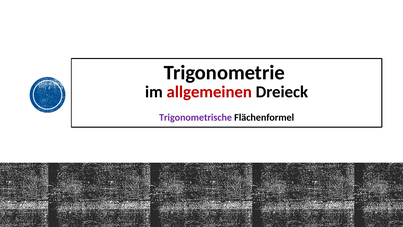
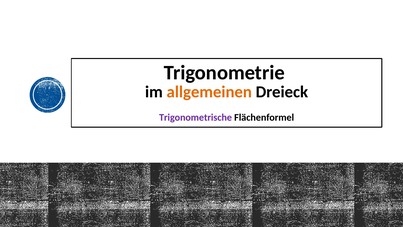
allgemeinen colour: red -> orange
